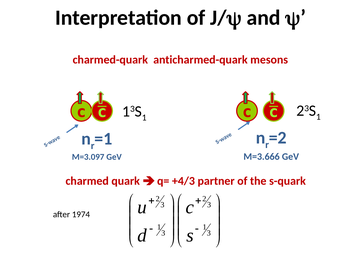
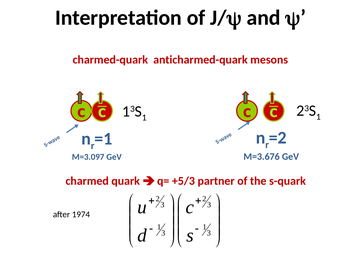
M=3.666: M=3.666 -> M=3.676
+4/3: +4/3 -> +5/3
